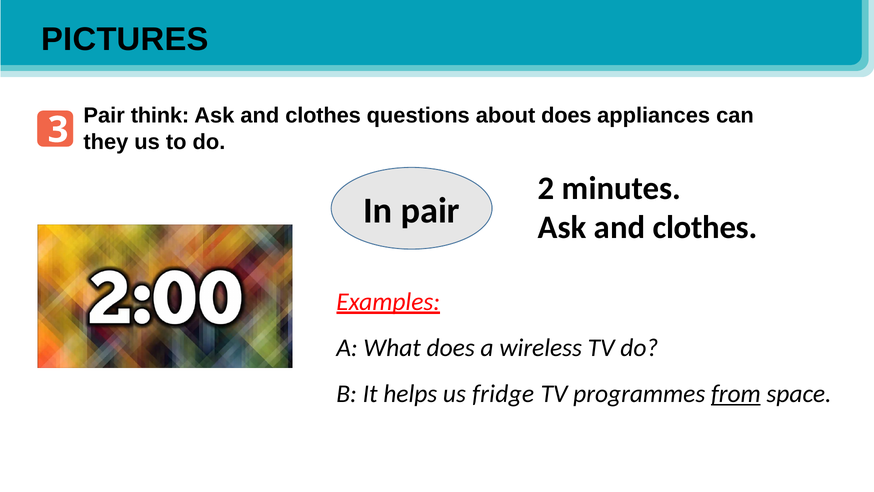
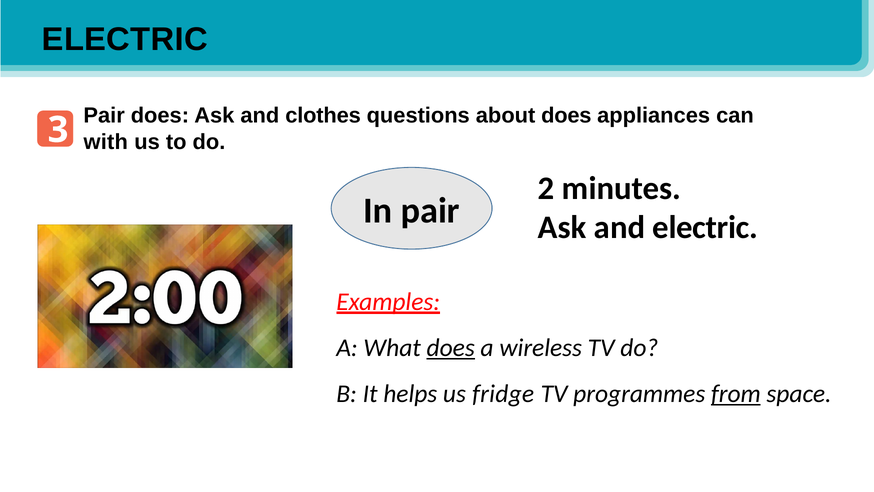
PICTURES at (125, 39): PICTURES -> ELECTRIC
Pair think: think -> does
they: they -> with
clothes at (705, 227): clothes -> electric
does at (451, 347) underline: none -> present
